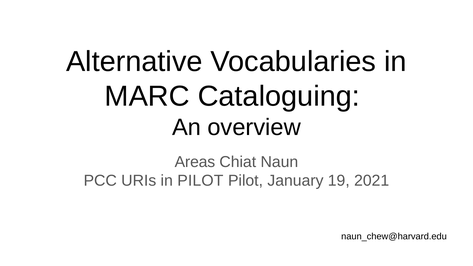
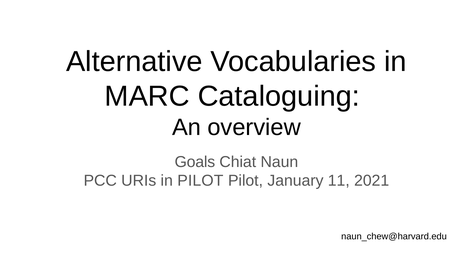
Areas: Areas -> Goals
19: 19 -> 11
